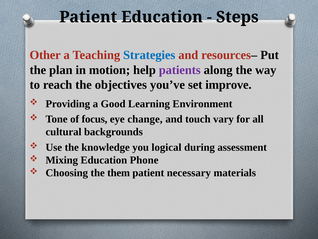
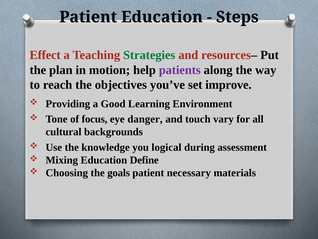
Other: Other -> Effect
Strategies colour: blue -> green
change: change -> danger
Phone: Phone -> Define
them: them -> goals
